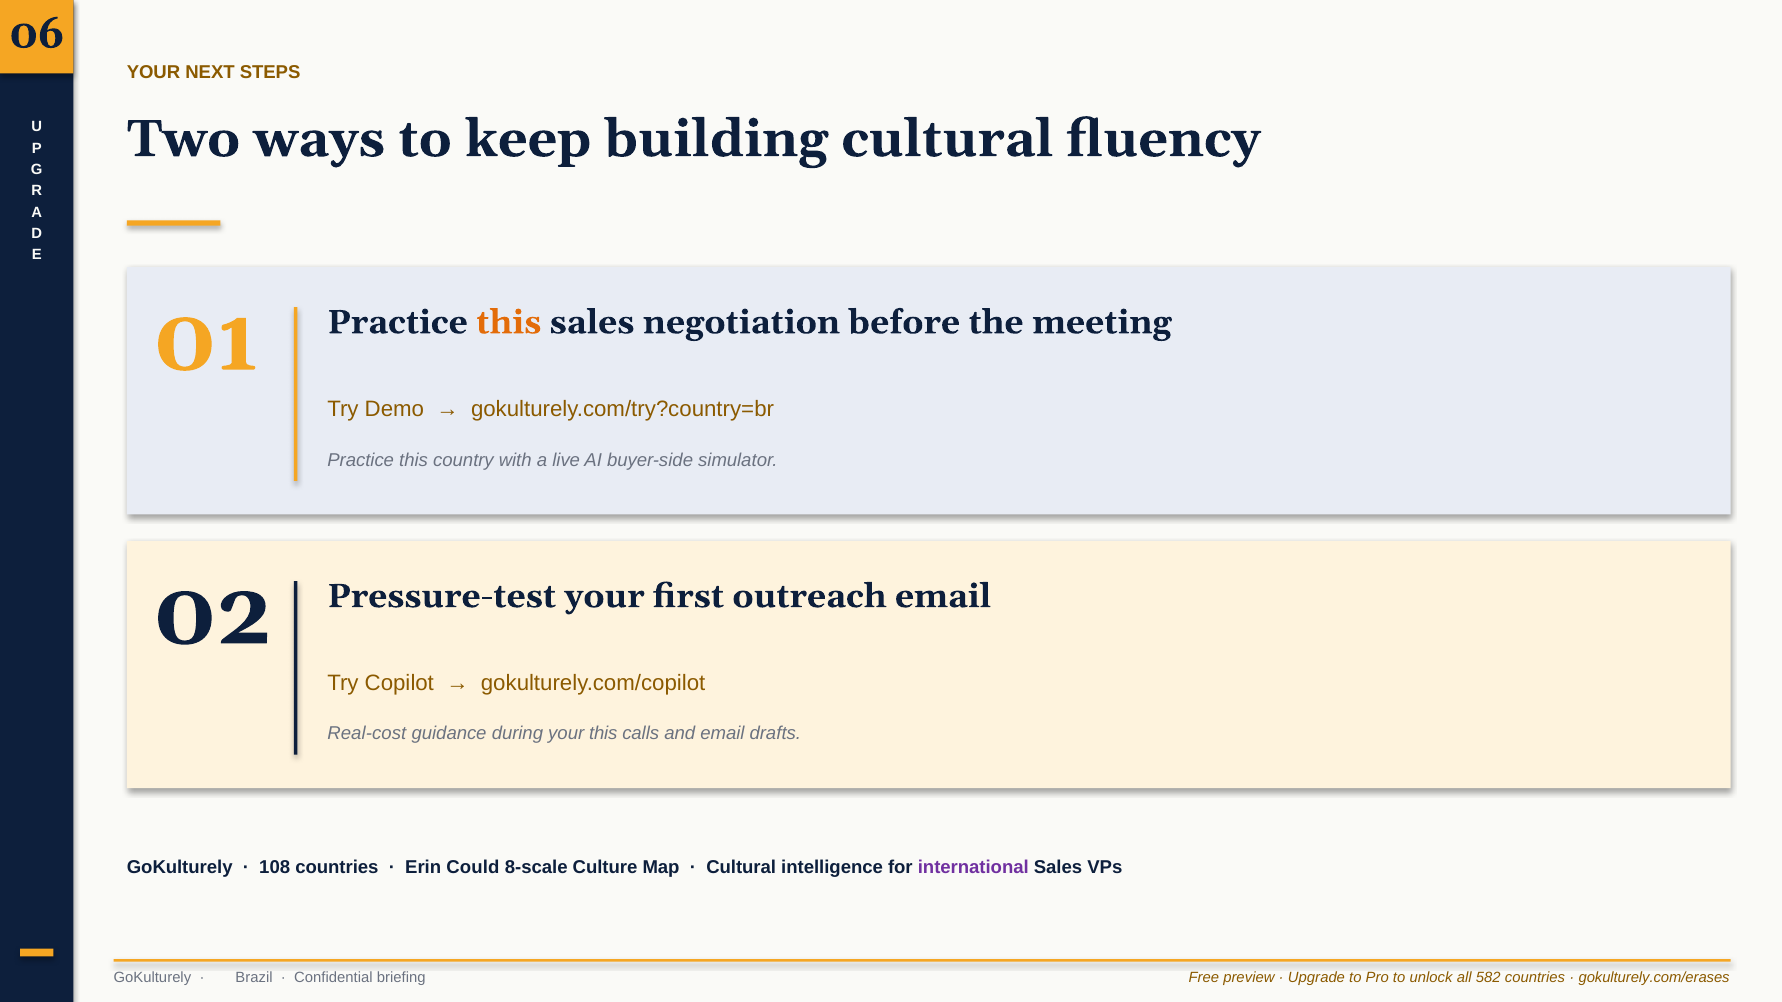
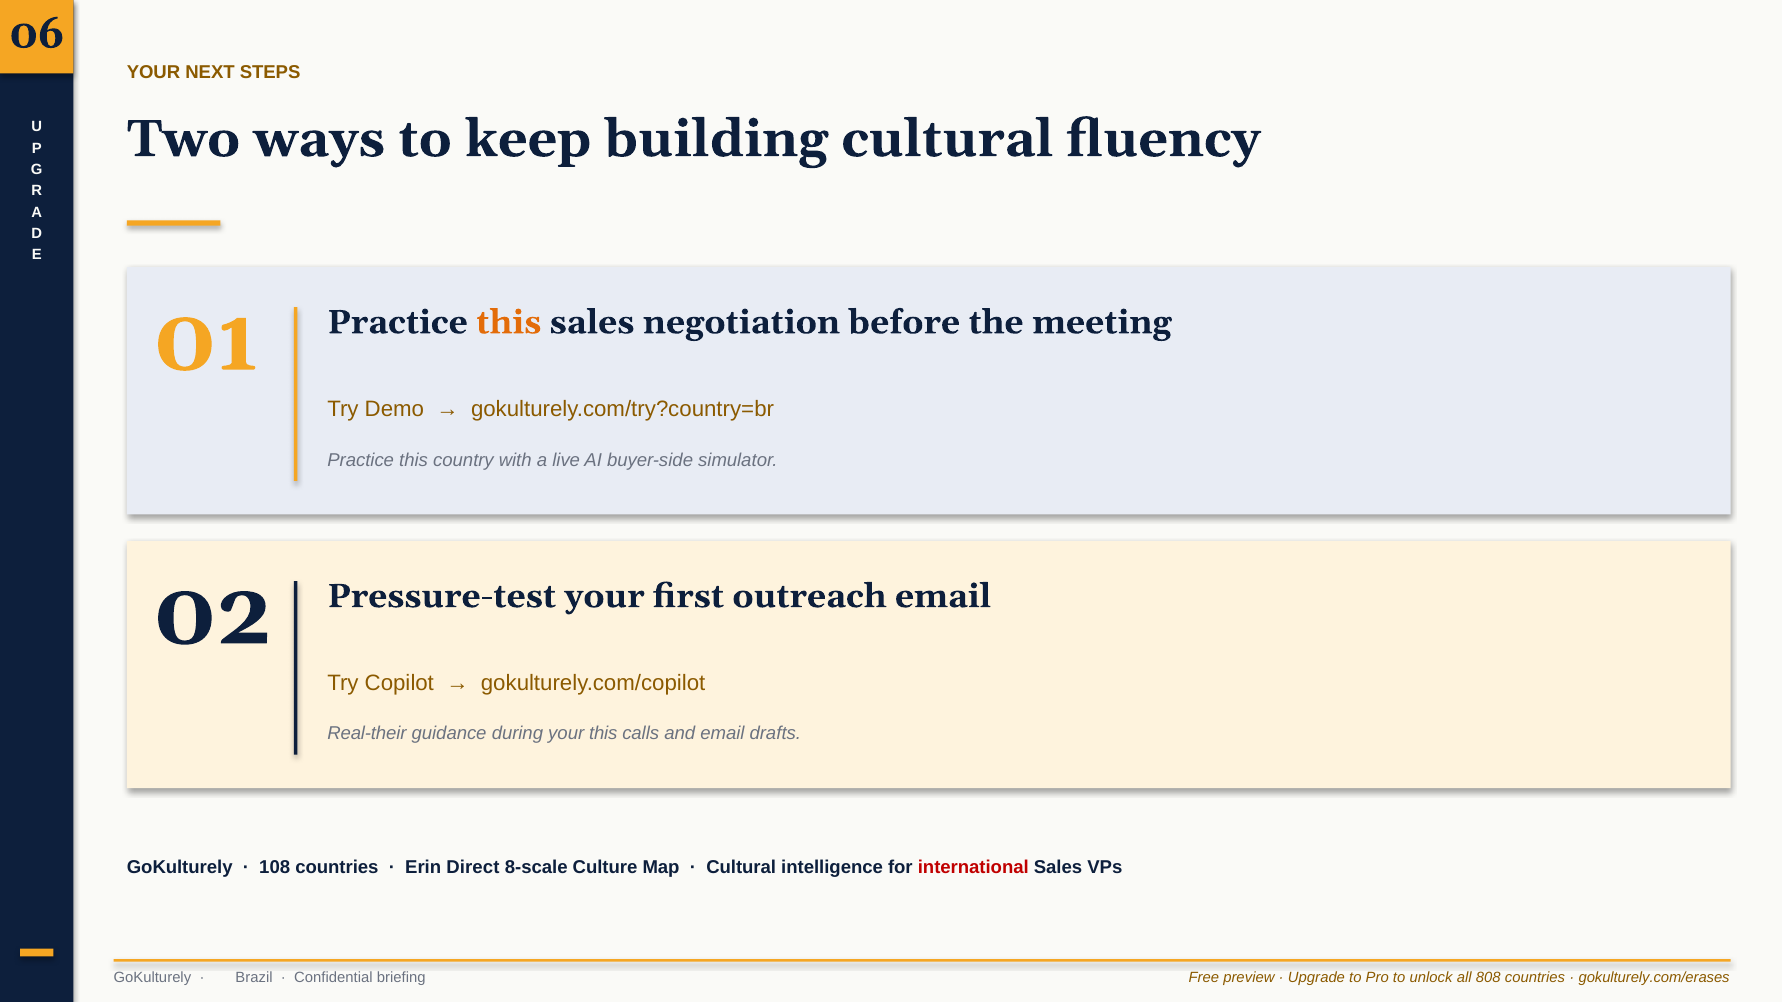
Real-cost: Real-cost -> Real-their
Could: Could -> Direct
international colour: purple -> red
582: 582 -> 808
